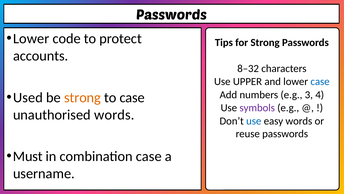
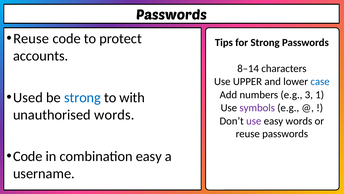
Lower at (31, 39): Lower -> Reuse
8–32: 8–32 -> 8–14
strong at (83, 97) colour: orange -> blue
to case: case -> with
4: 4 -> 1
use at (254, 121) colour: blue -> purple
Must at (28, 156): Must -> Code
combination case: case -> easy
